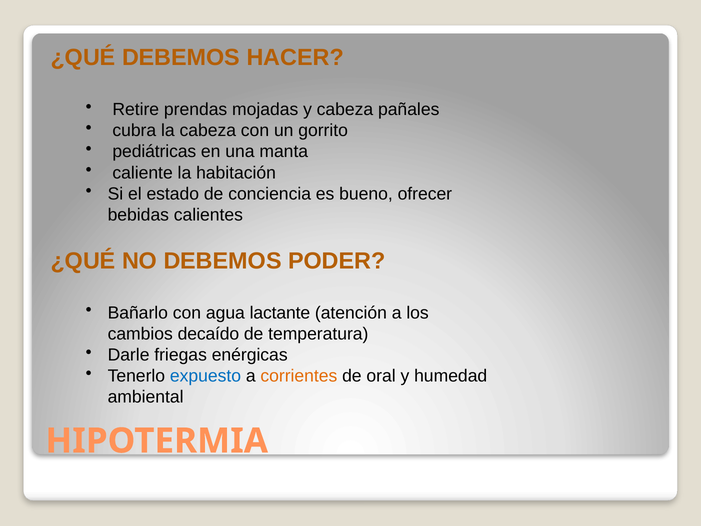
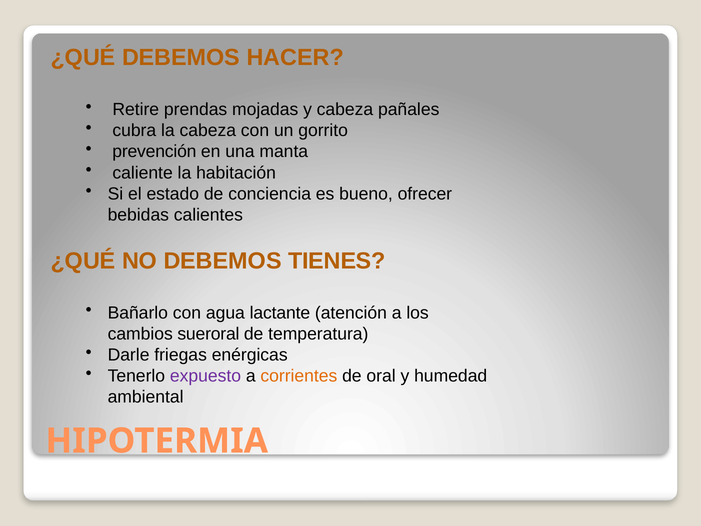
pediátricas: pediátricas -> prevención
PODER: PODER -> TIENES
decaído: decaído -> sueroral
expuesto colour: blue -> purple
